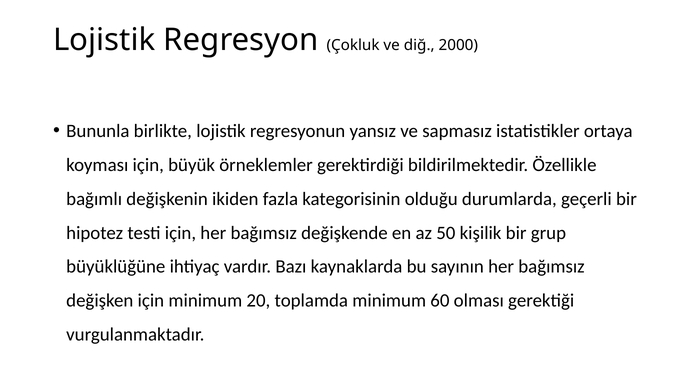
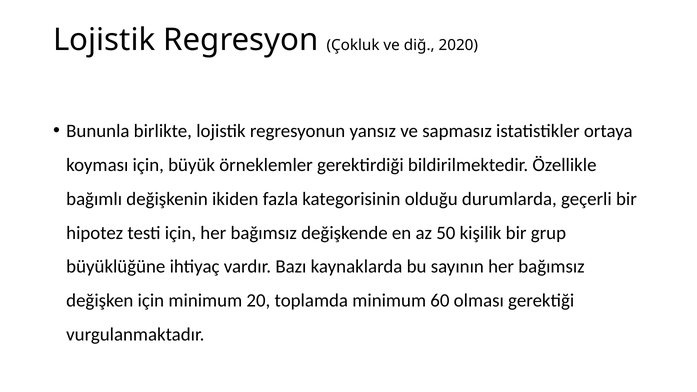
2000: 2000 -> 2020
